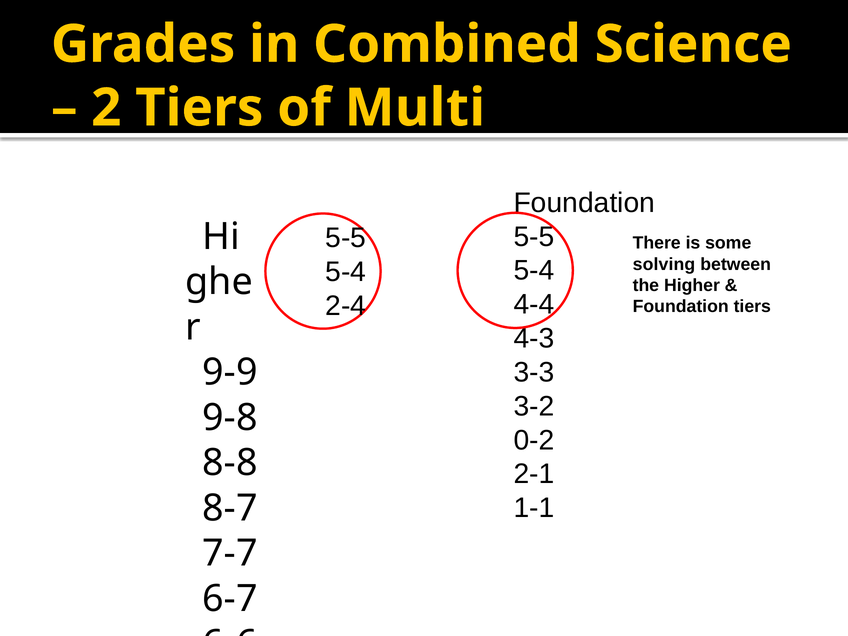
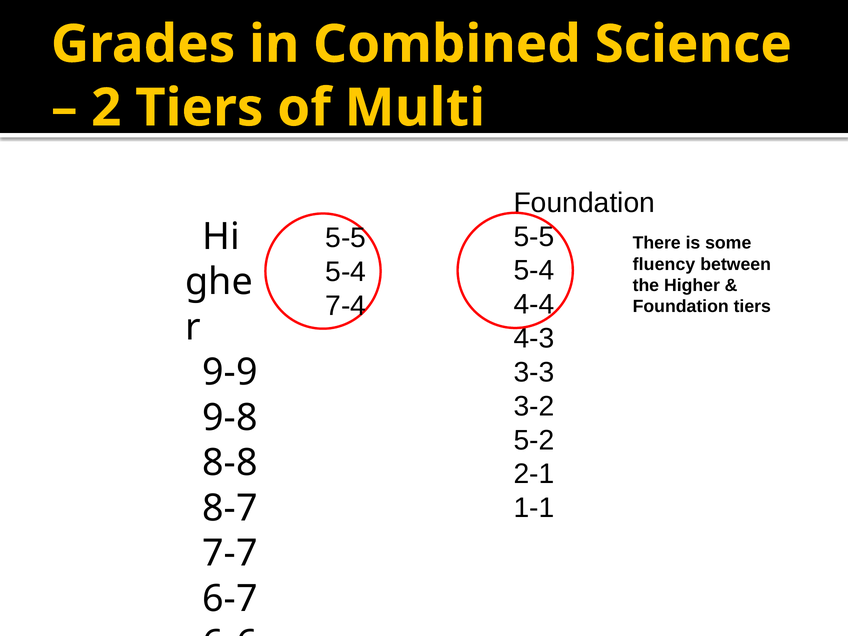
solving: solving -> fluency
2-4: 2-4 -> 7-4
0-2: 0-2 -> 5-2
